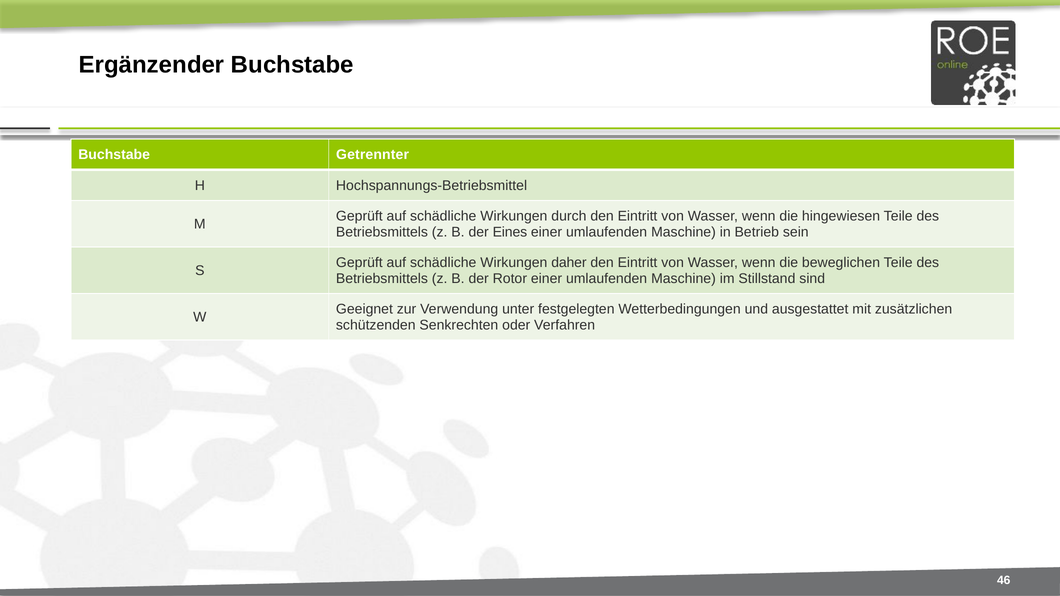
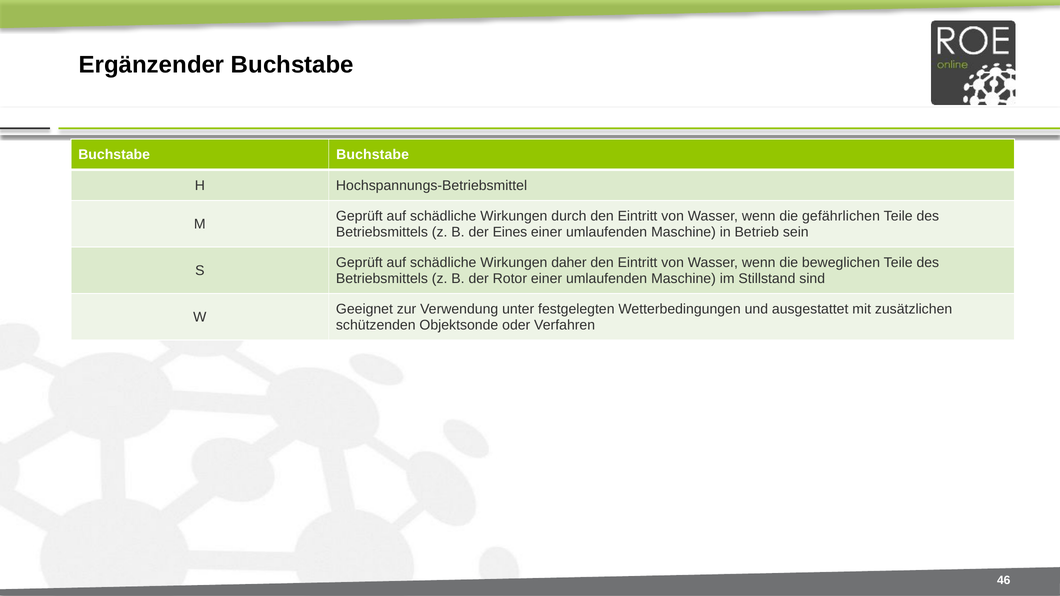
Getrennter at (373, 155): Getrennter -> Buchstabe
hingewiesen: hingewiesen -> gefährlichen
Senkrechten: Senkrechten -> Objektsonde
